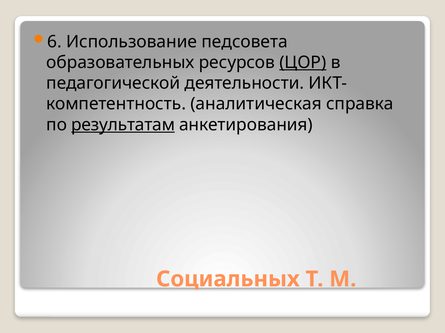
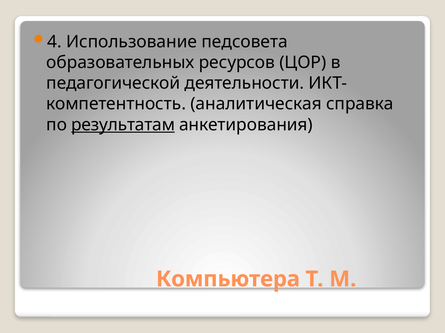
6: 6 -> 4
ЦОР underline: present -> none
Социальных: Социальных -> Компьютера
